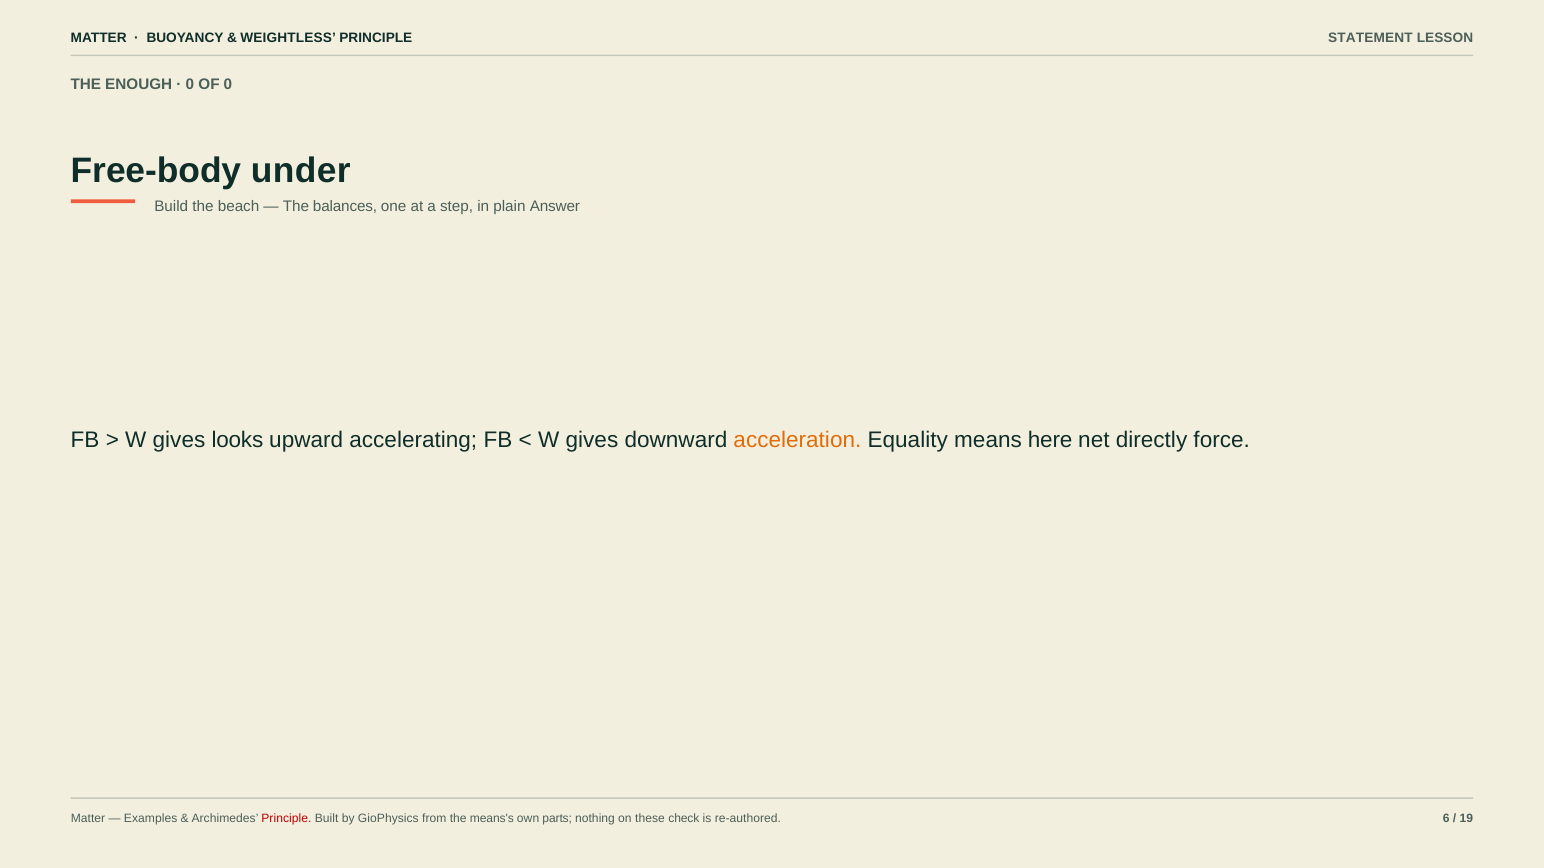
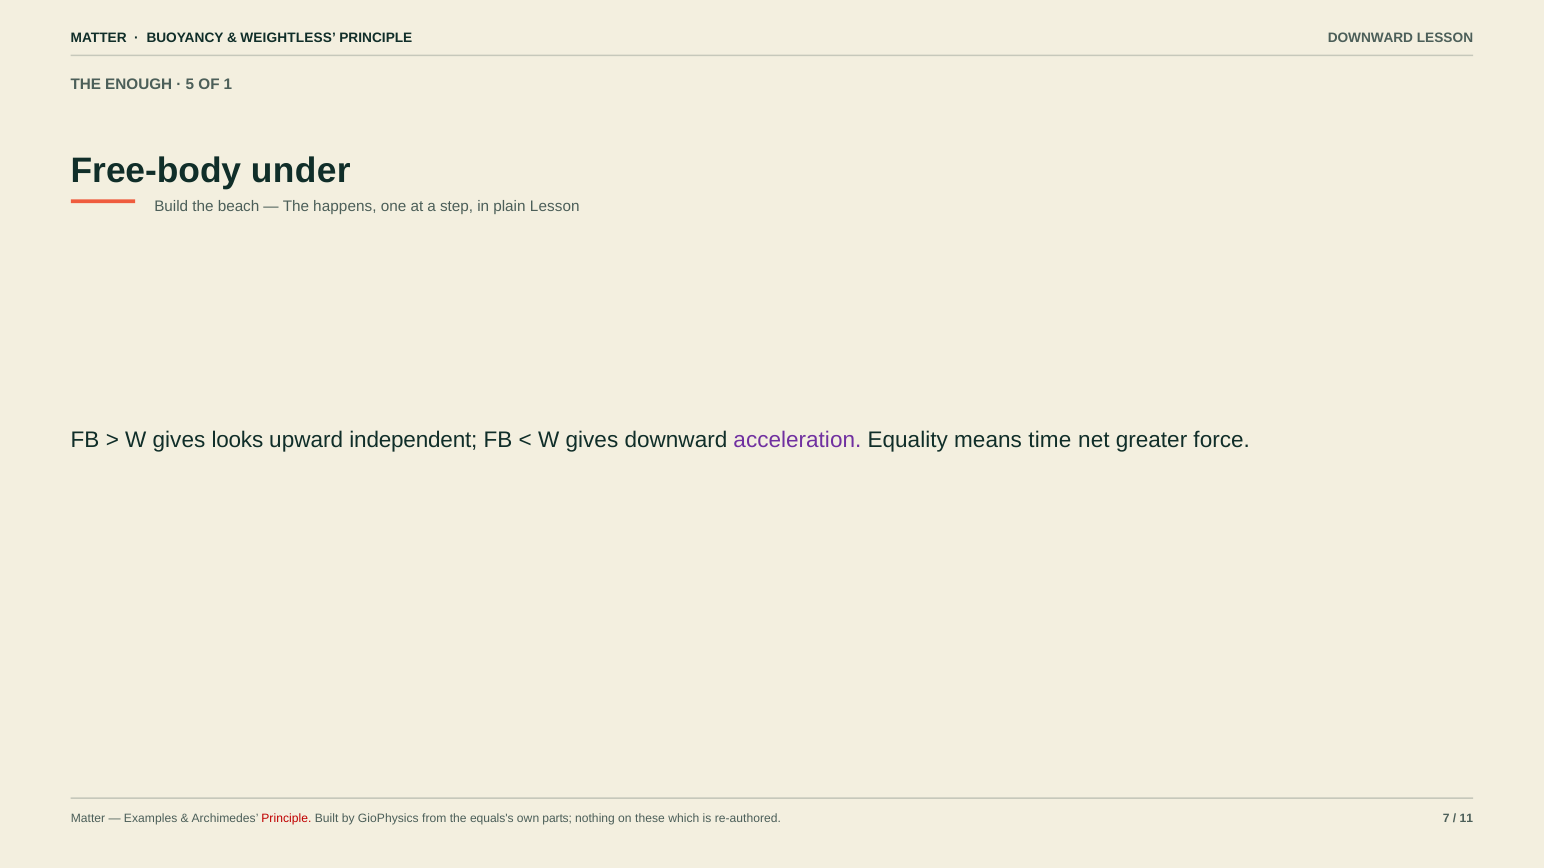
PRINCIPLE STATEMENT: STATEMENT -> DOWNWARD
0 at (190, 84): 0 -> 5
OF 0: 0 -> 1
balances: balances -> happens
plain Answer: Answer -> Lesson
accelerating: accelerating -> independent
acceleration colour: orange -> purple
here: here -> time
directly: directly -> greater
means's: means's -> equals's
check: check -> which
6: 6 -> 7
19: 19 -> 11
